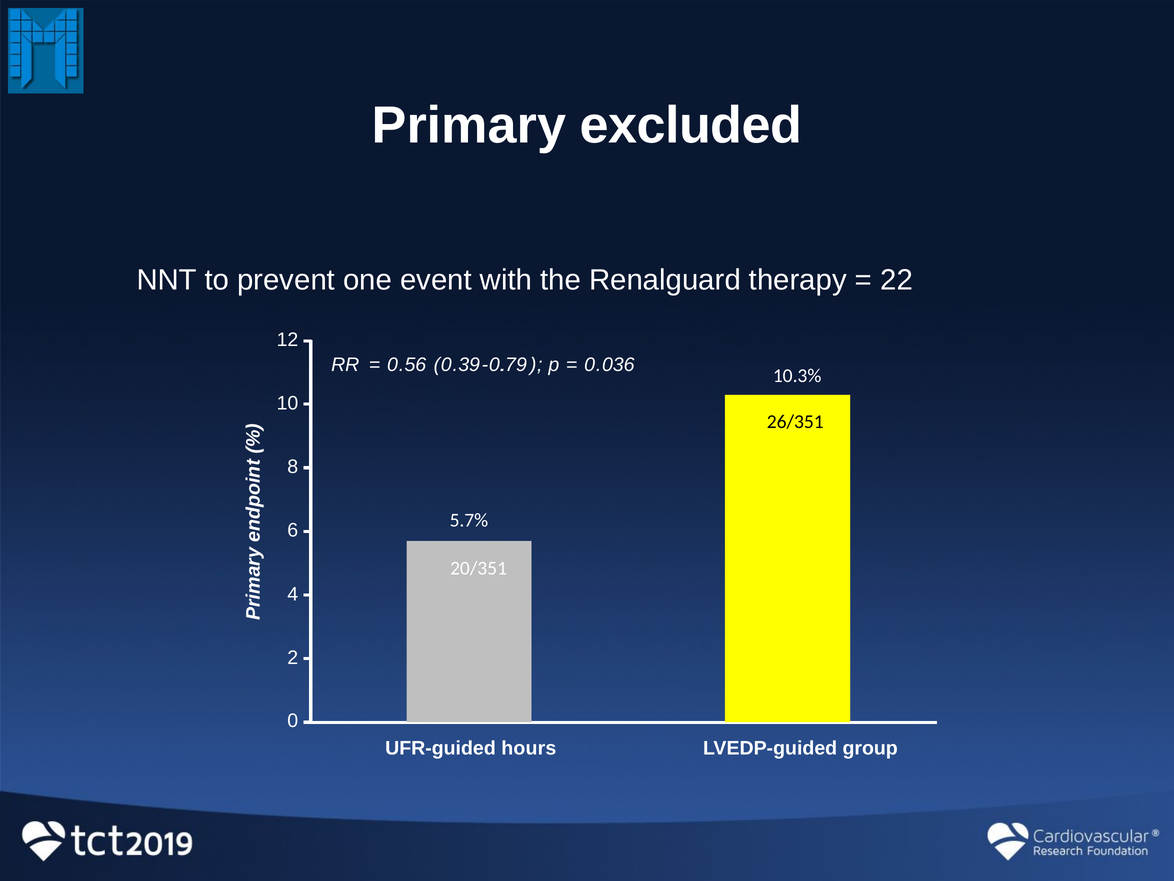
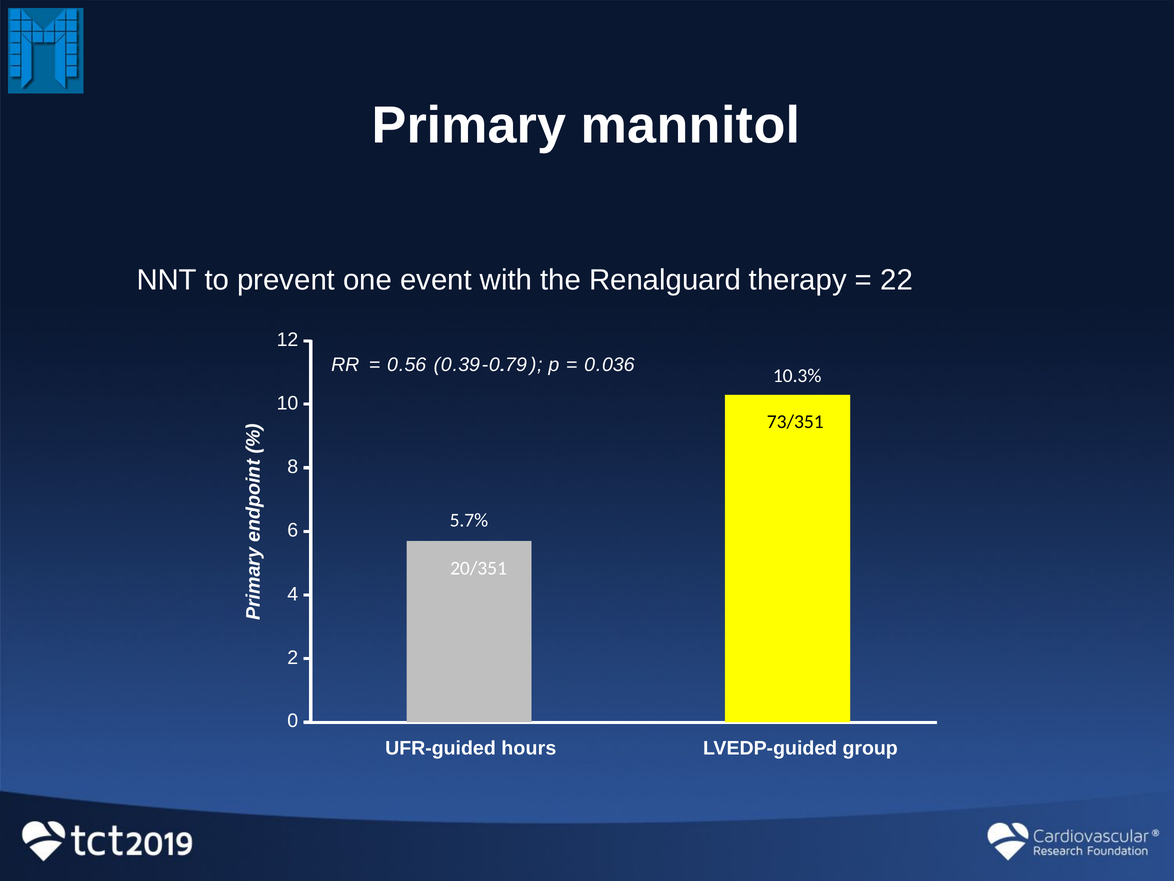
excluded: excluded -> mannitol
26/351: 26/351 -> 73/351
